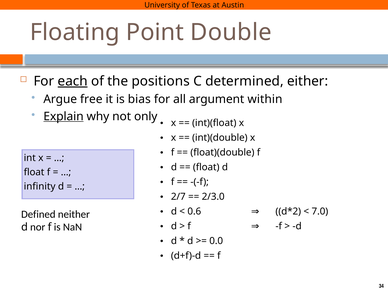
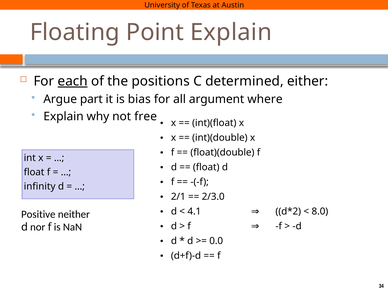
Point Double: Double -> Explain
free: free -> part
within: within -> where
Explain at (64, 116) underline: present -> none
only: only -> free
2/7: 2/7 -> 2/1
0.6: 0.6 -> 4.1
7.0: 7.0 -> 8.0
Defined: Defined -> Positive
